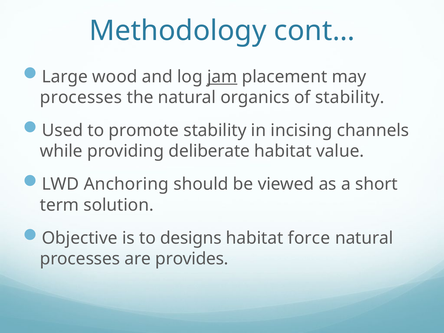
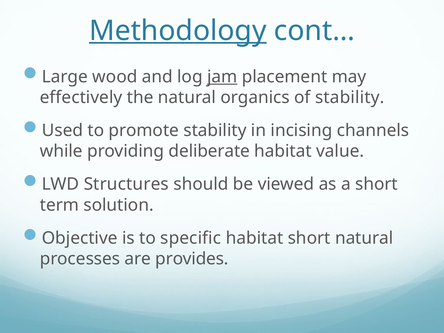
Methodology underline: none -> present
processes at (81, 97): processes -> effectively
Anchoring: Anchoring -> Structures
designs: designs -> specific
habitat force: force -> short
